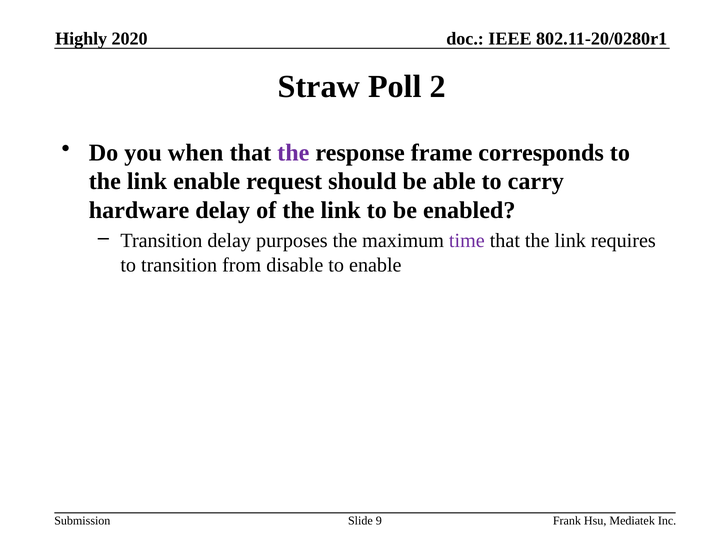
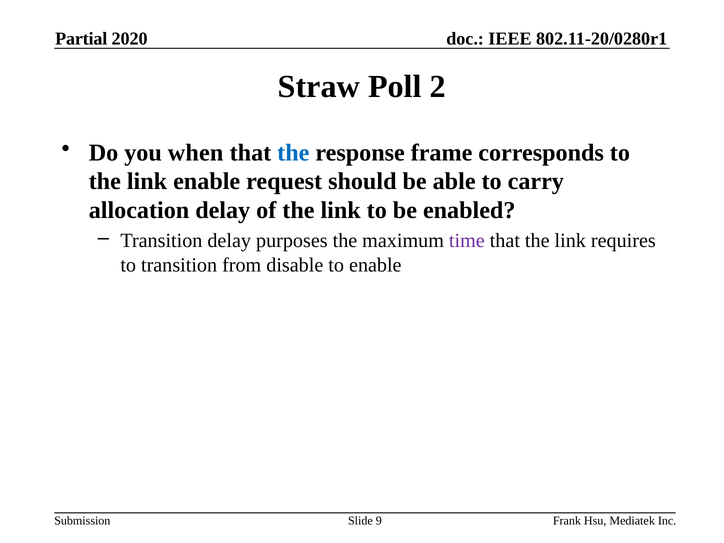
Highly: Highly -> Partial
the at (293, 153) colour: purple -> blue
hardware: hardware -> allocation
